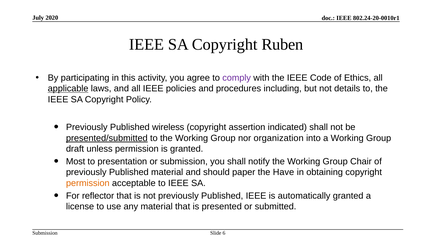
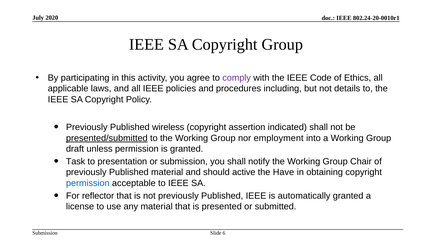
Copyright Ruben: Ruben -> Group
applicable underline: present -> none
organization: organization -> employment
Most: Most -> Task
paper: paper -> active
permission at (88, 183) colour: orange -> blue
